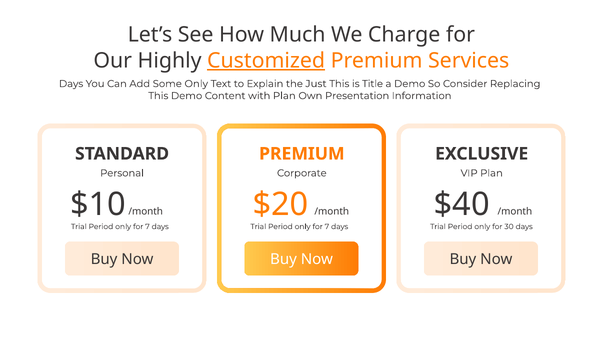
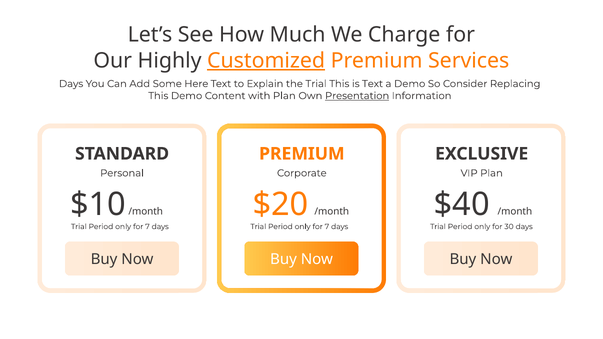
Some Only: Only -> Here
the Just: Just -> Trial
is Title: Title -> Text
Presentation underline: none -> present
